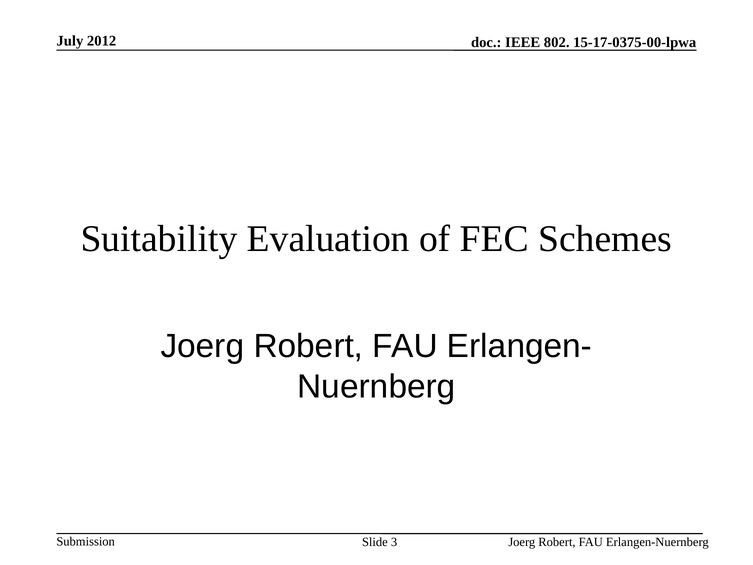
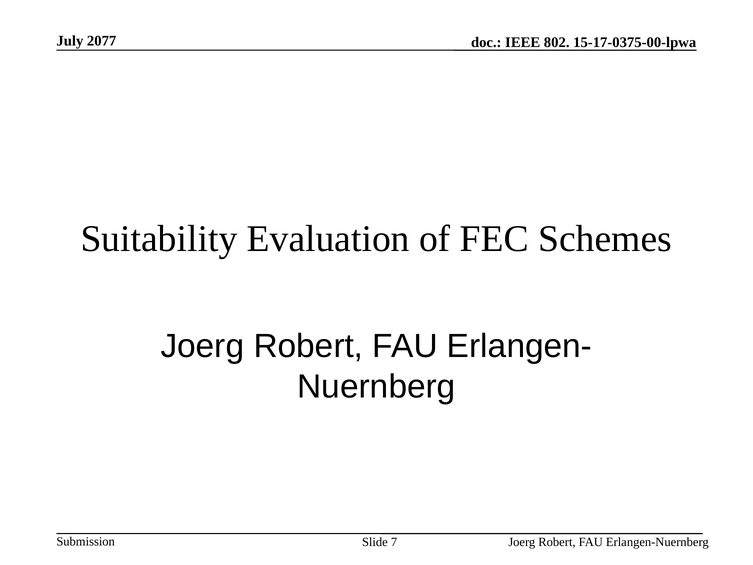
2012: 2012 -> 2077
3: 3 -> 7
